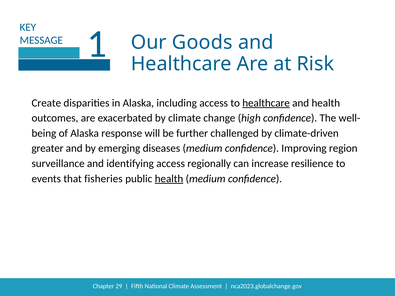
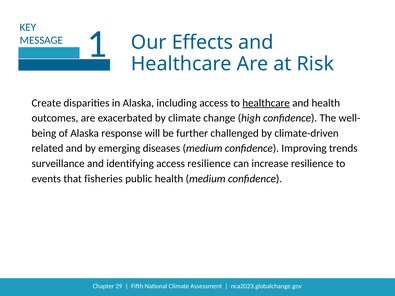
Goods: Goods -> Effects
greater: greater -> related
region: region -> trends
access regionally: regionally -> resilience
health at (169, 179) underline: present -> none
